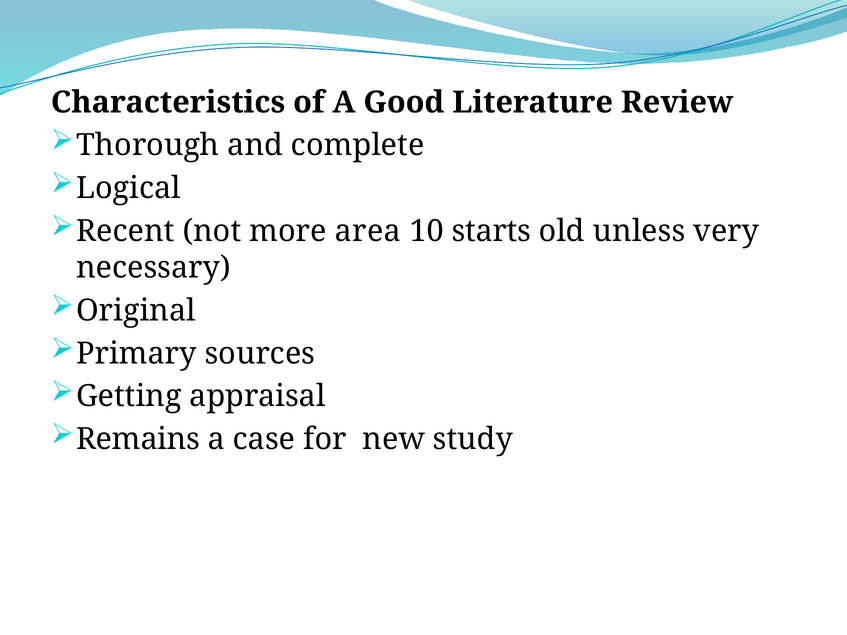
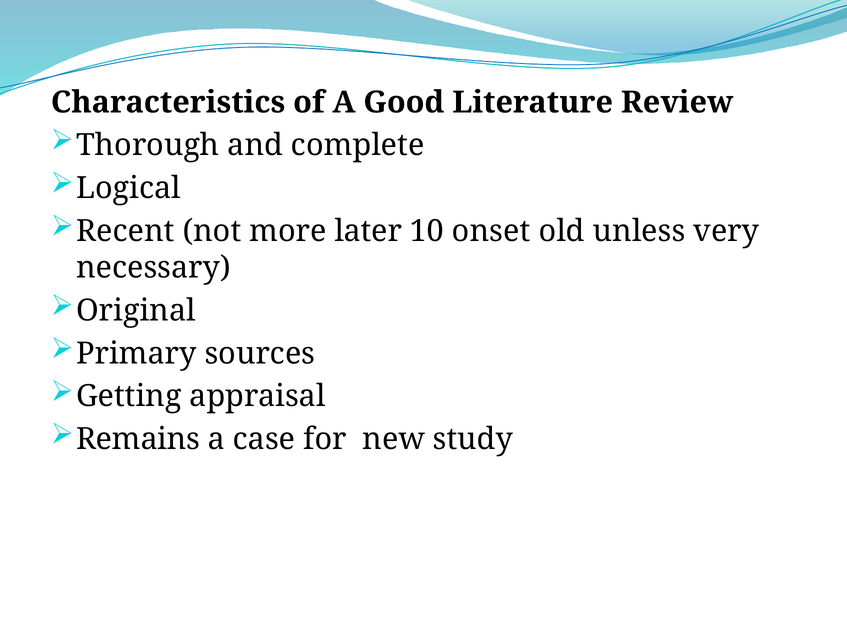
area: area -> later
starts: starts -> onset
